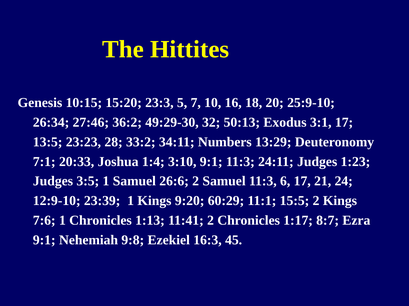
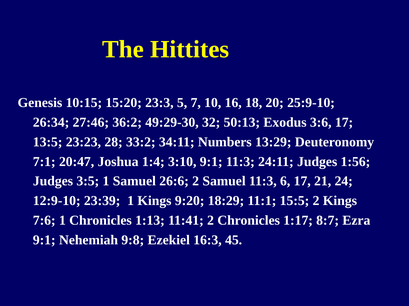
3:1: 3:1 -> 3:6
20:33: 20:33 -> 20:47
1:23: 1:23 -> 1:56
60:29: 60:29 -> 18:29
